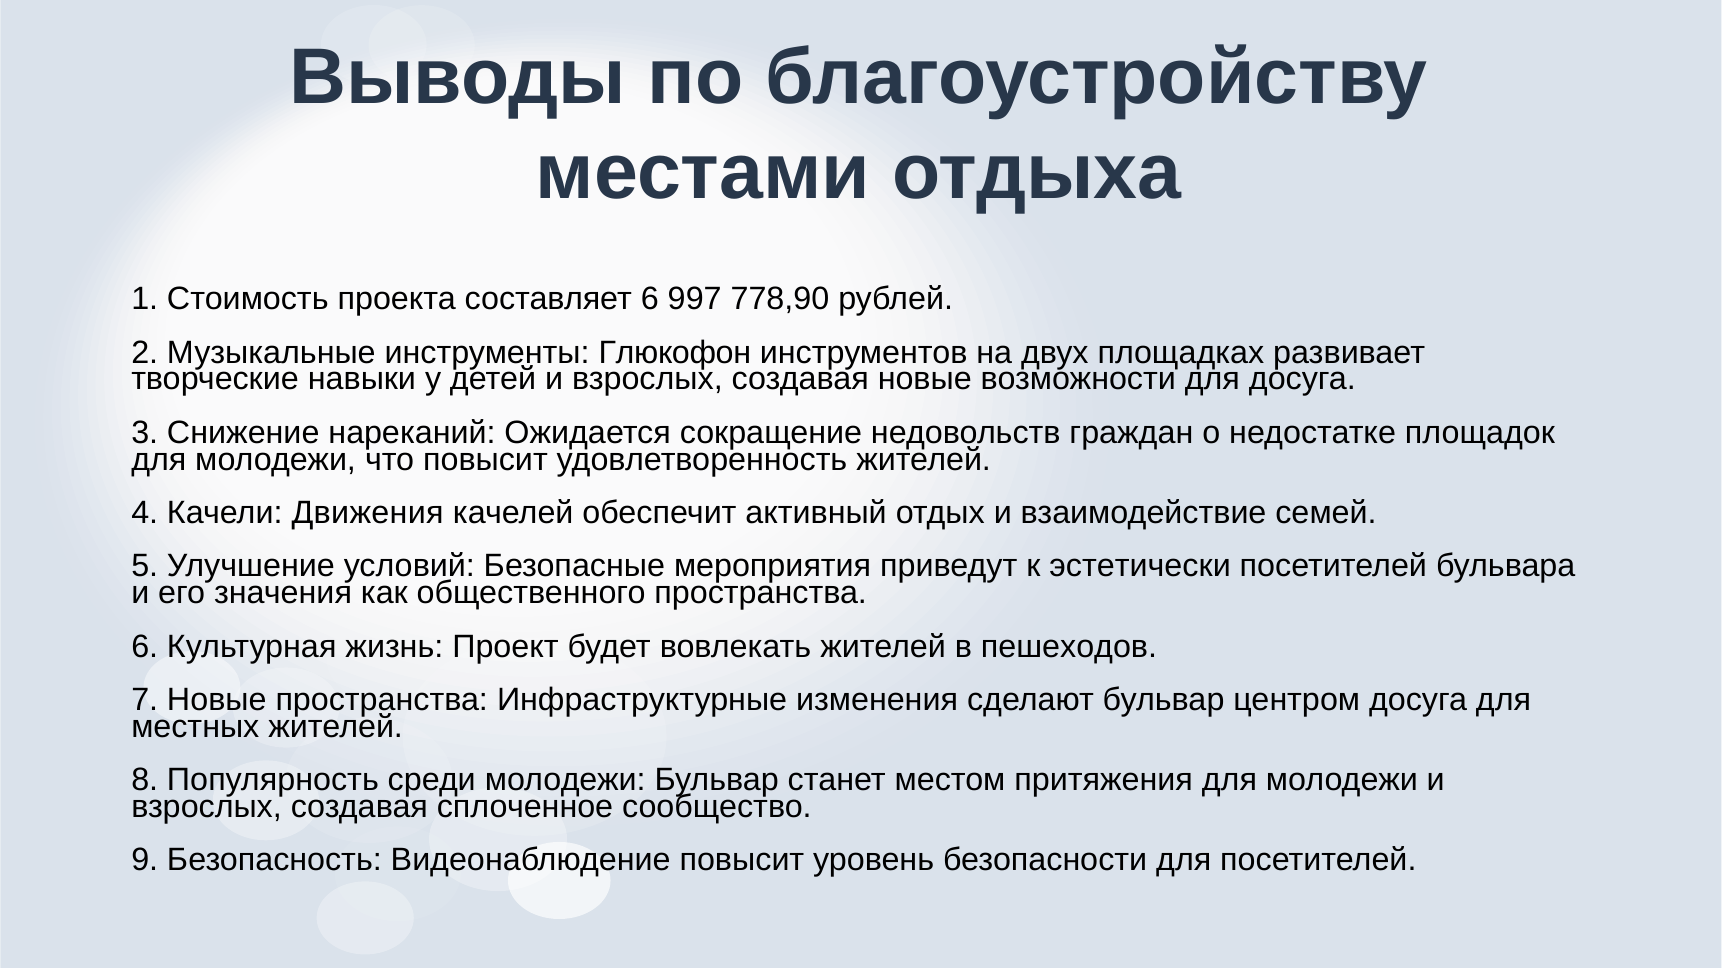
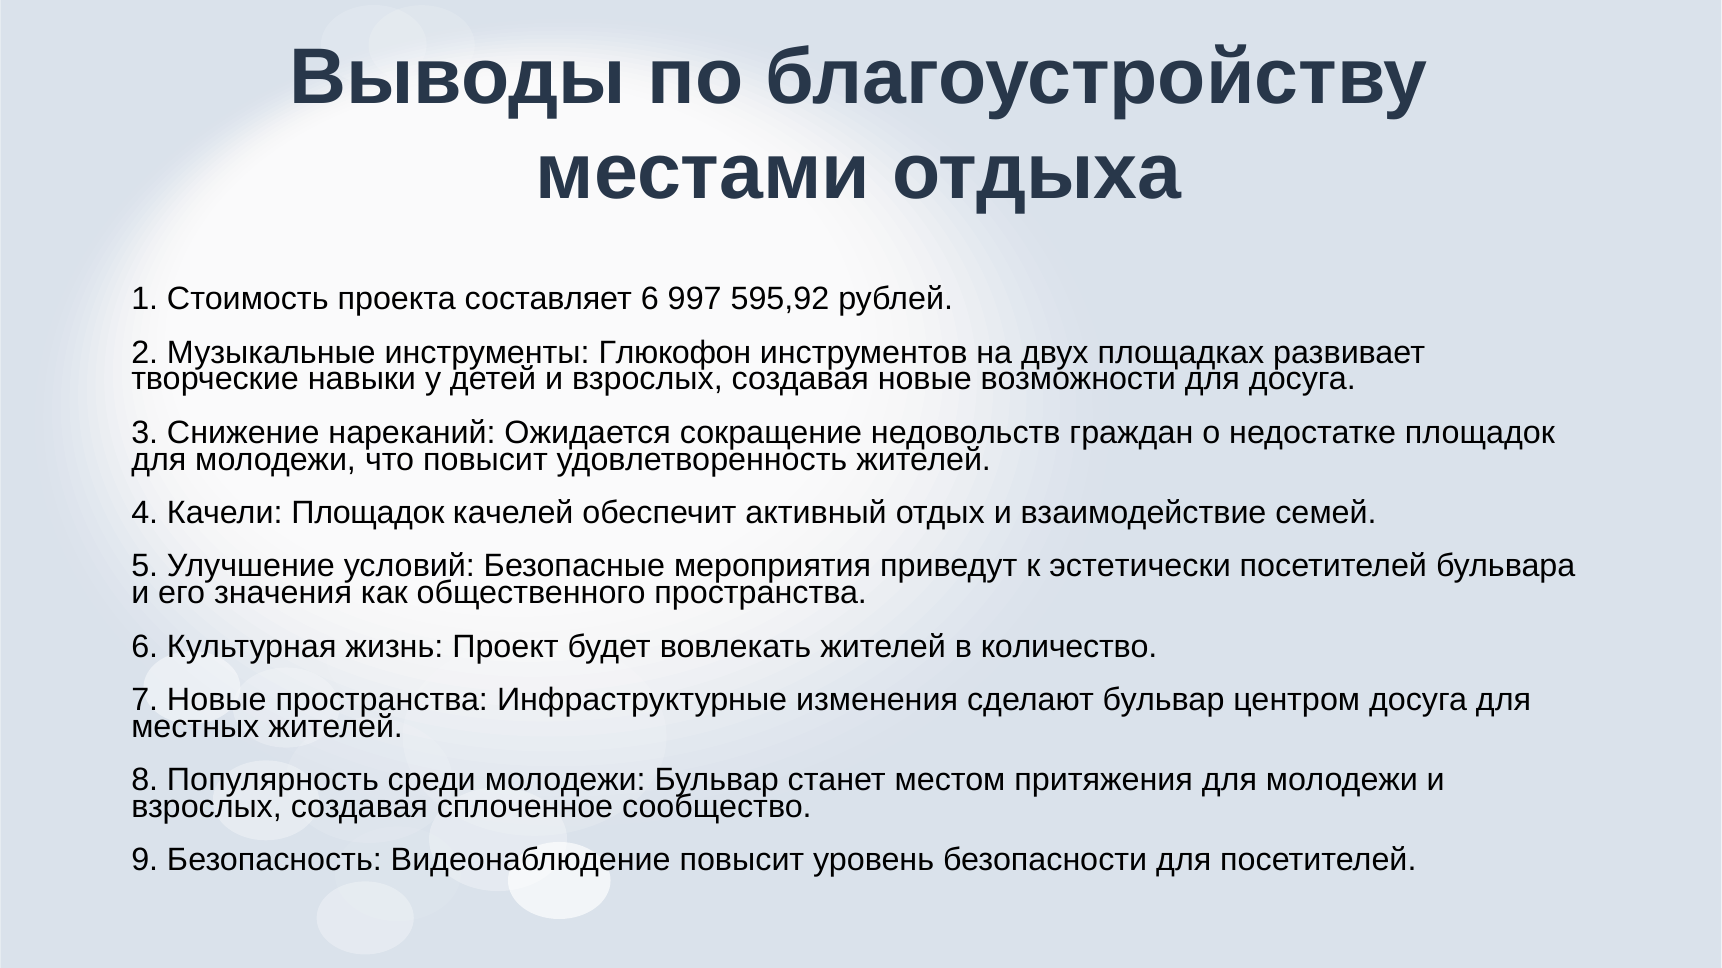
778,90: 778,90 -> 595,92
Качели Движения: Движения -> Площадок
пешеходов: пешеходов -> количество
